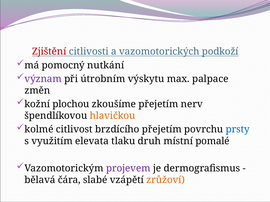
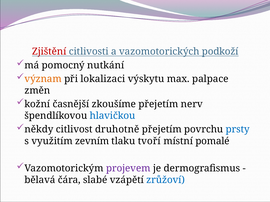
význam colour: purple -> orange
útrobním: útrobním -> lokalizaci
plochou: plochou -> časnější
hlavičkou colour: orange -> blue
kolmé: kolmé -> někdy
brzdícího: brzdícího -> druhotně
elevata: elevata -> zevním
druh: druh -> tvoří
zrůžoví colour: orange -> blue
